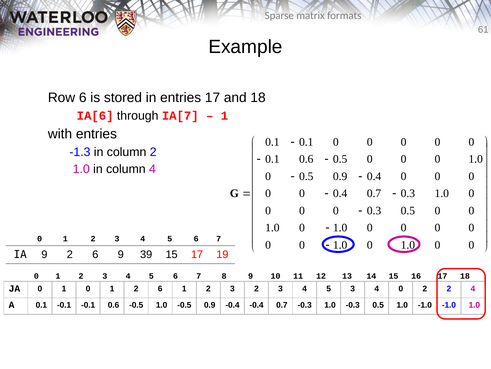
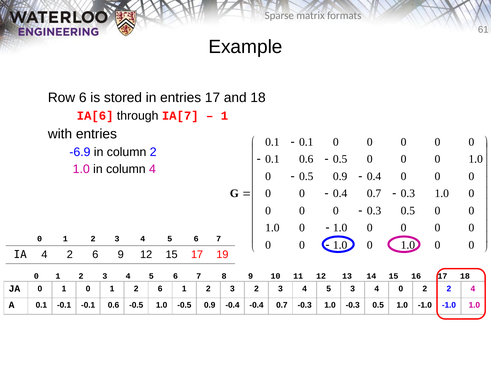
-1.3: -1.3 -> -6.9
IA 9: 9 -> 4
9 39: 39 -> 12
